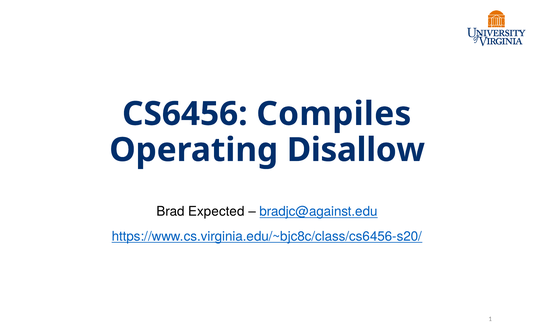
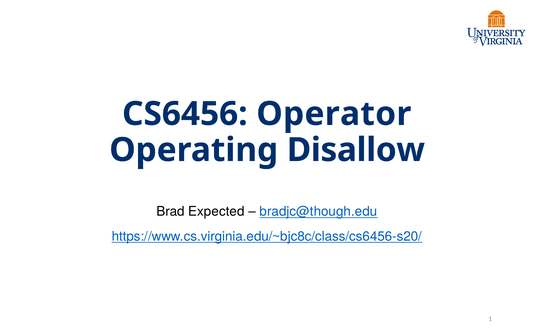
Compiles: Compiles -> Operator
bradjc@against.edu: bradjc@against.edu -> bradjc@though.edu
